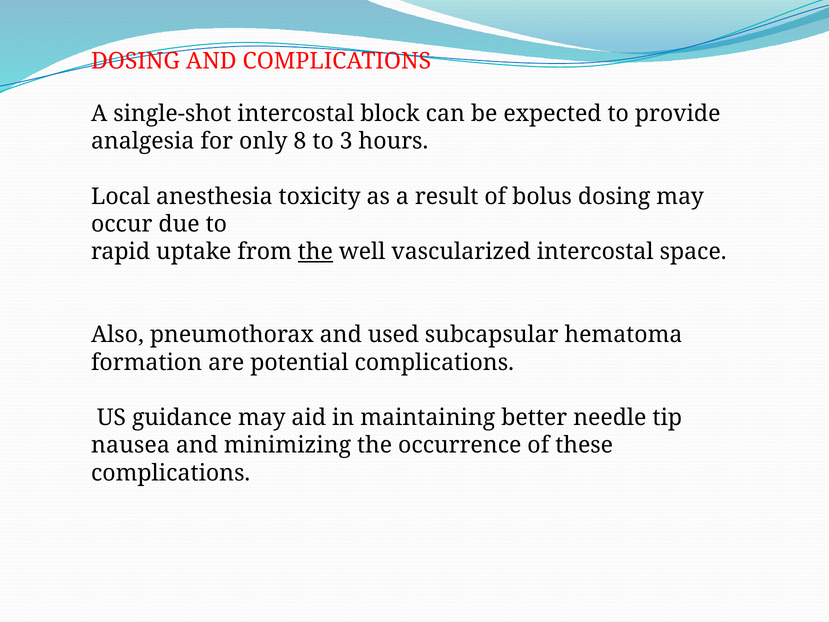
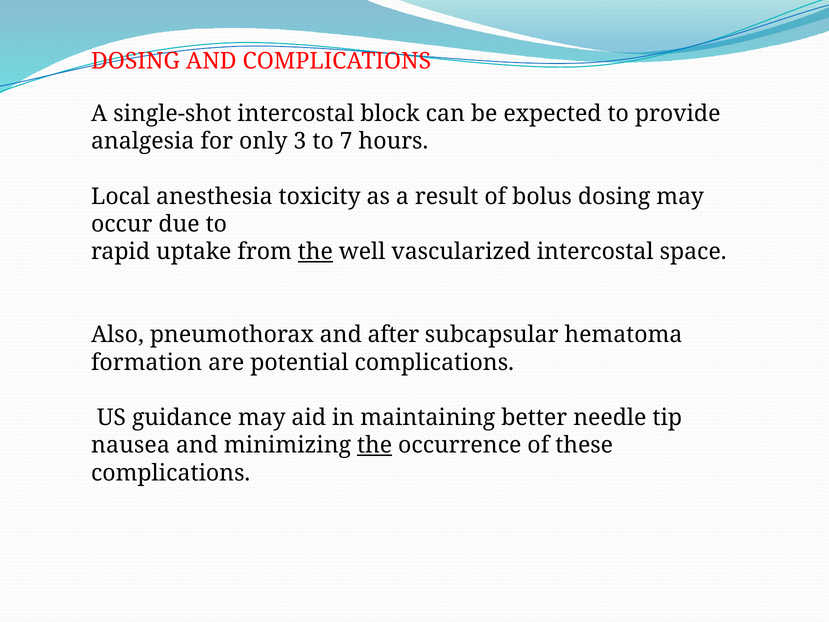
8: 8 -> 3
3: 3 -> 7
used: used -> after
the at (375, 445) underline: none -> present
